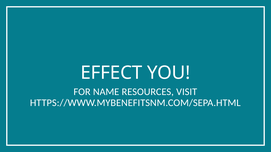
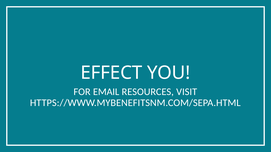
NAME: NAME -> EMAIL
